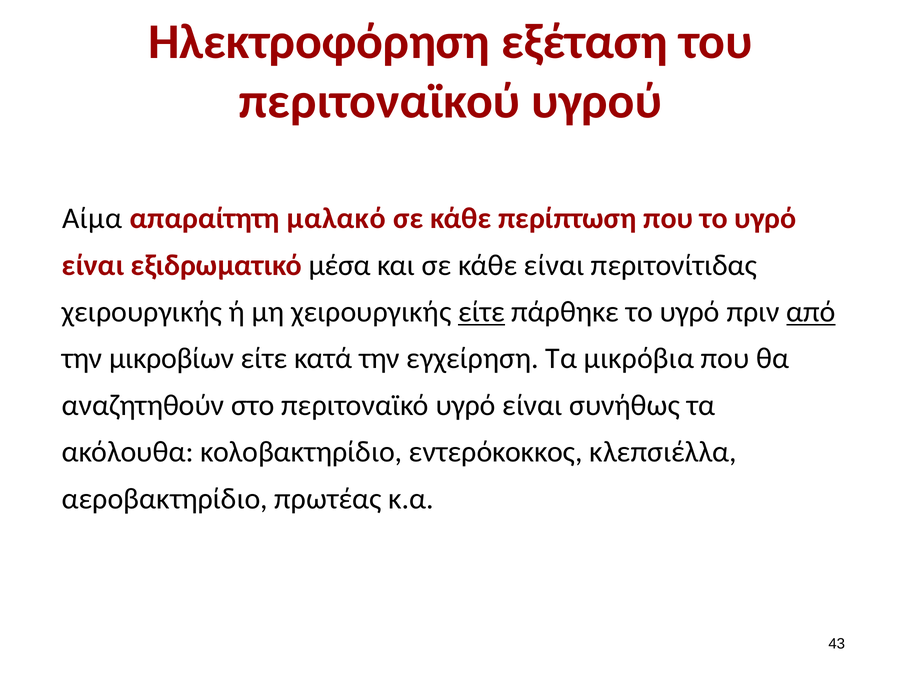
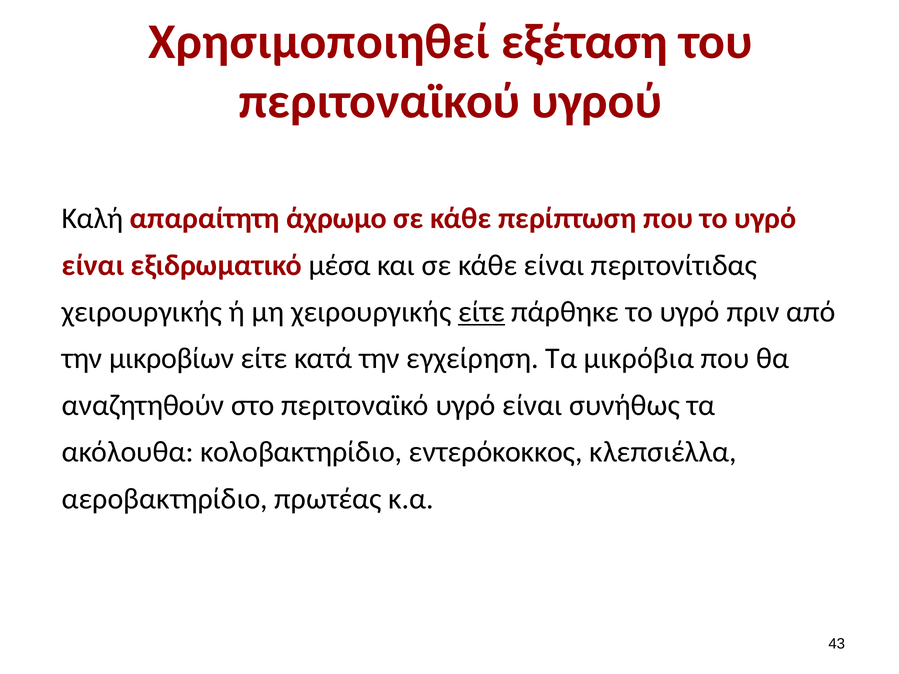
Ηλεκτροφόρηση: Ηλεκτροφόρηση -> Χρησιμοποιηθεί
Αίμα: Αίμα -> Καλή
μαλακό: μαλακό -> άχρωμο
από underline: present -> none
